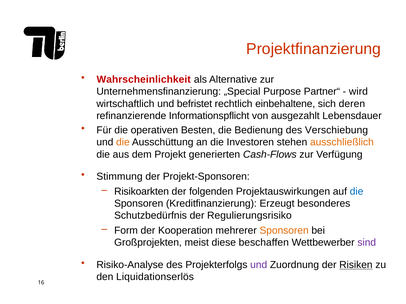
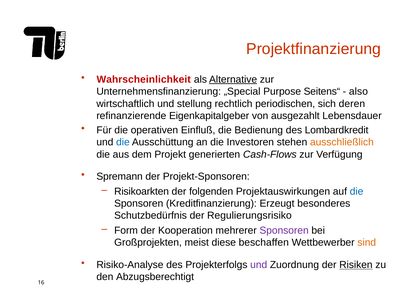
Alternative underline: none -> present
Partner“: Partner“ -> Seitens“
wird: wird -> also
befristet: befristet -> stellung
einbehaltene: einbehaltene -> periodischen
Informationspflicht: Informationspflicht -> Eigenkapitalgeber
Besten: Besten -> Einfluß
Verschiebung: Verschiebung -> Lombardkredit
die at (123, 142) colour: orange -> blue
Stimmung: Stimmung -> Spremann
Sponsoren at (284, 231) colour: orange -> purple
sind colour: purple -> orange
Liquidationserlös: Liquidationserlös -> Abzugsberechtigt
